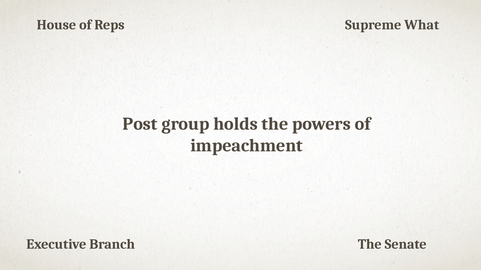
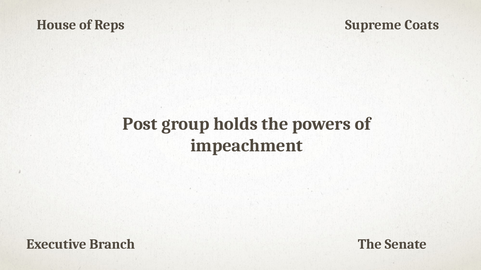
What: What -> Coats
